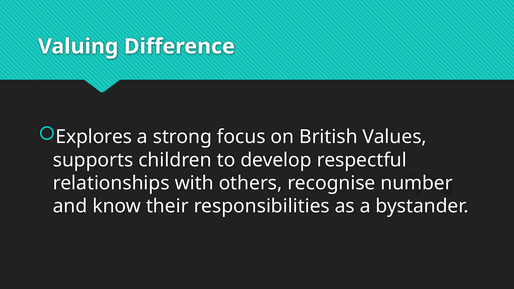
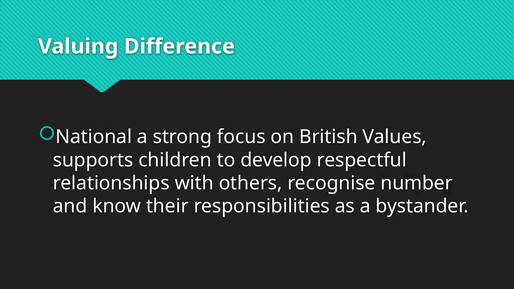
Explores: Explores -> National
